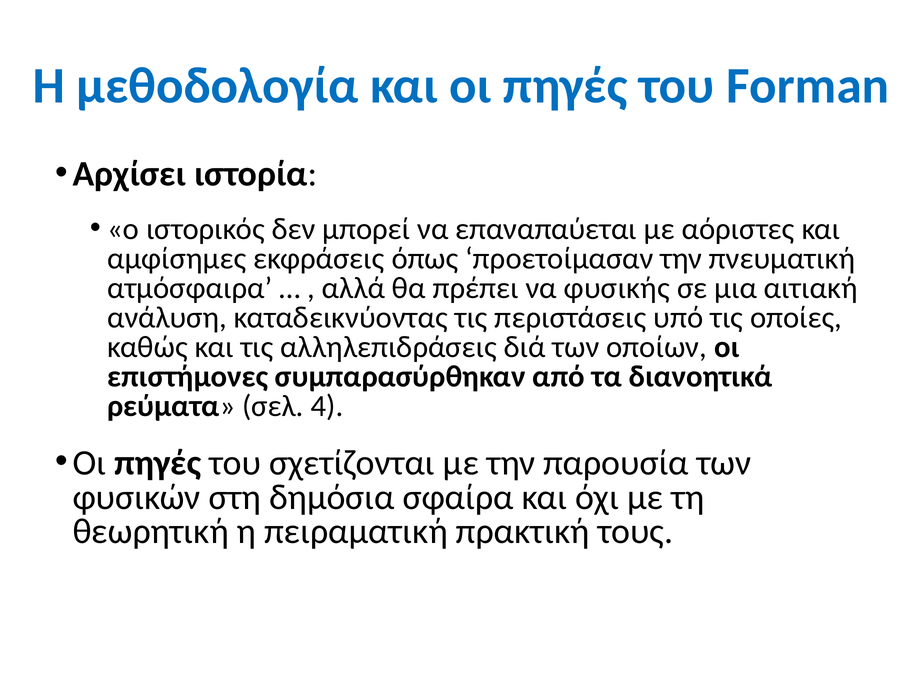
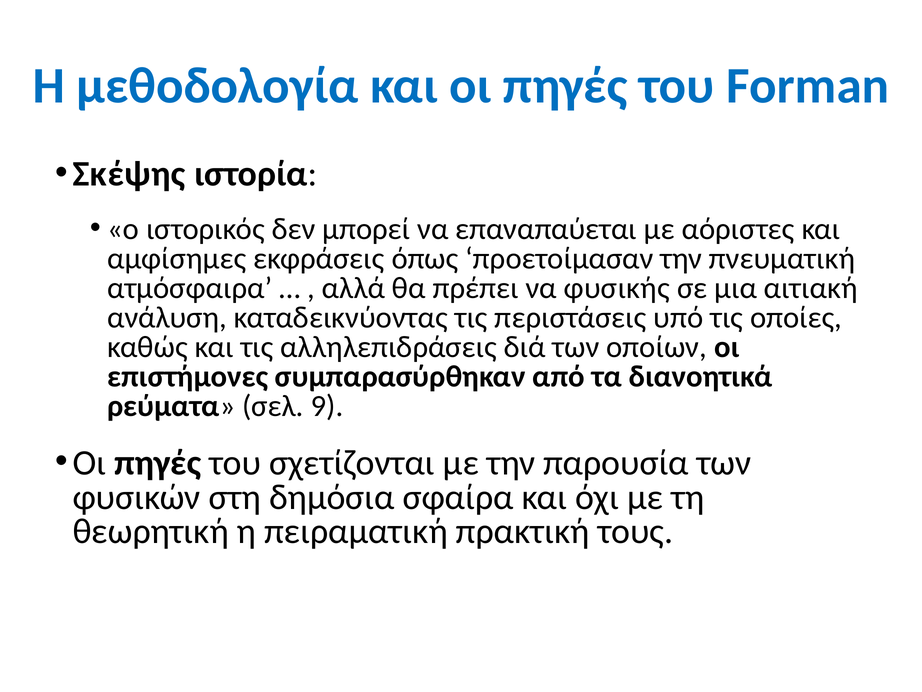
Αρχίσει: Αρχίσει -> Σκέψης
4: 4 -> 9
